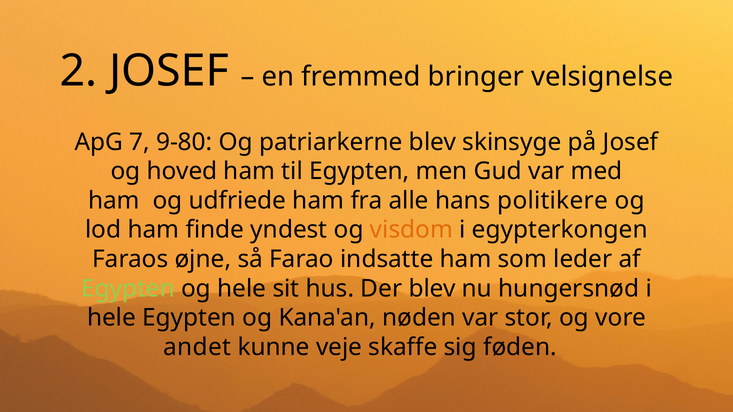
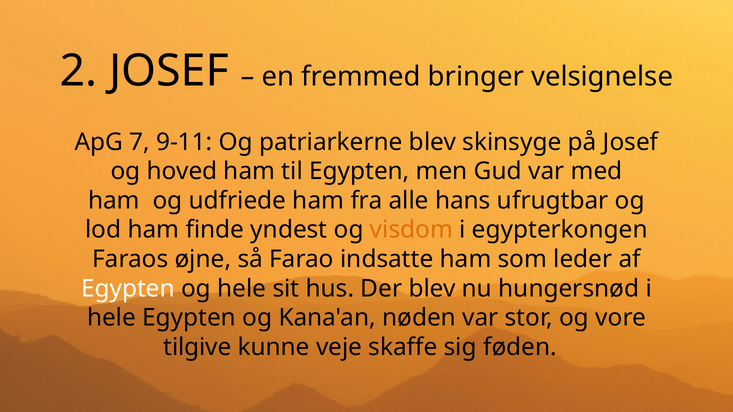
9-80: 9-80 -> 9-11
politikere: politikere -> ufrugtbar
Egypten at (128, 289) colour: light green -> white
andet: andet -> tilgive
